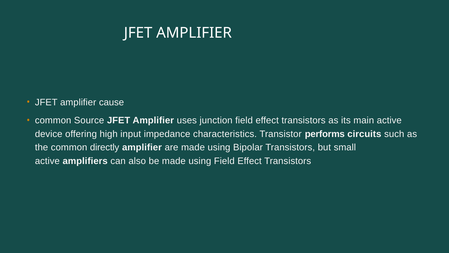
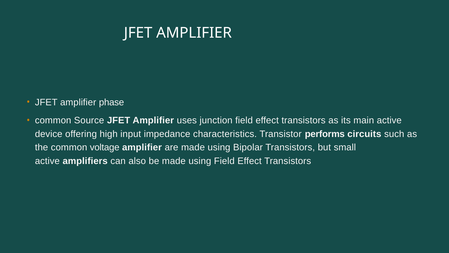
cause: cause -> phase
directly: directly -> voltage
